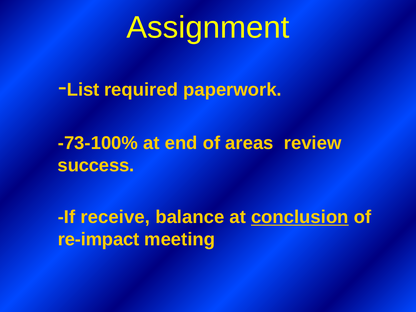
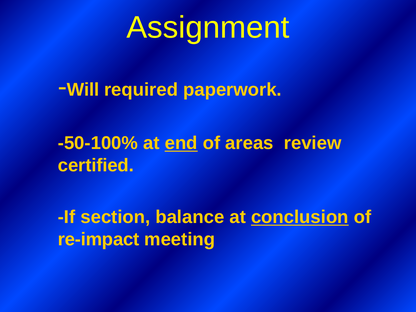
List: List -> Will
-73-100%: -73-100% -> -50-100%
end underline: none -> present
success: success -> certified
receive: receive -> section
